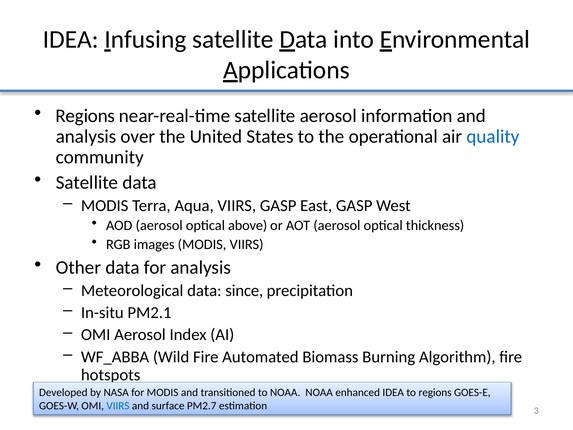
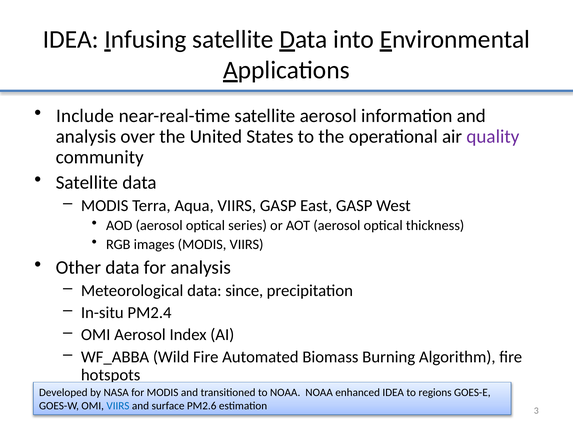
Regions at (85, 116): Regions -> Include
quality colour: blue -> purple
above: above -> series
PM2.1: PM2.1 -> PM2.4
PM2.7: PM2.7 -> PM2.6
